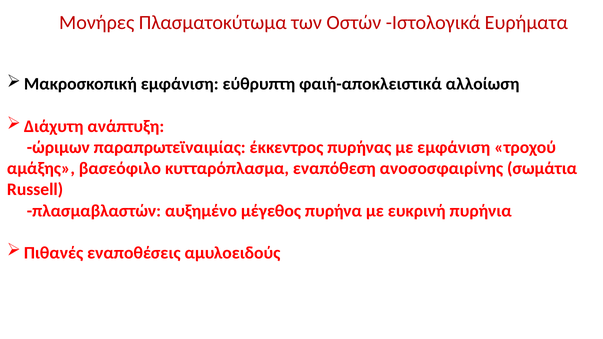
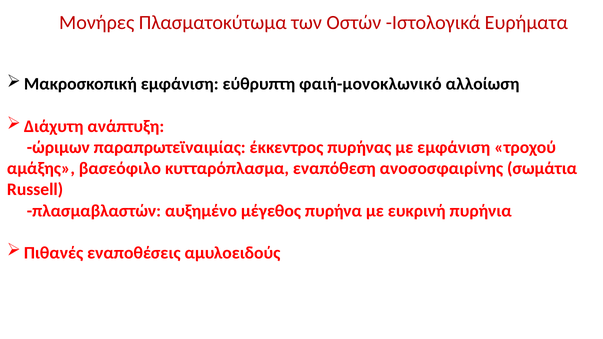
φαιή-αποκλειστικά: φαιή-αποκλειστικά -> φαιή-μονοκλωνικό
